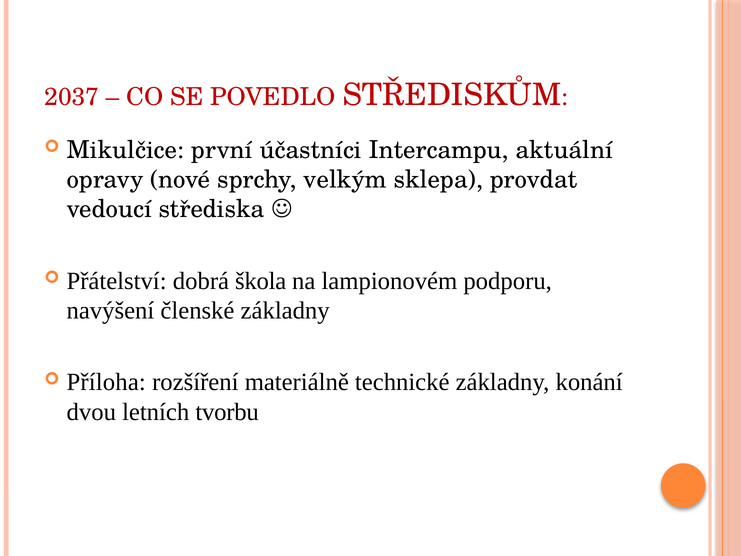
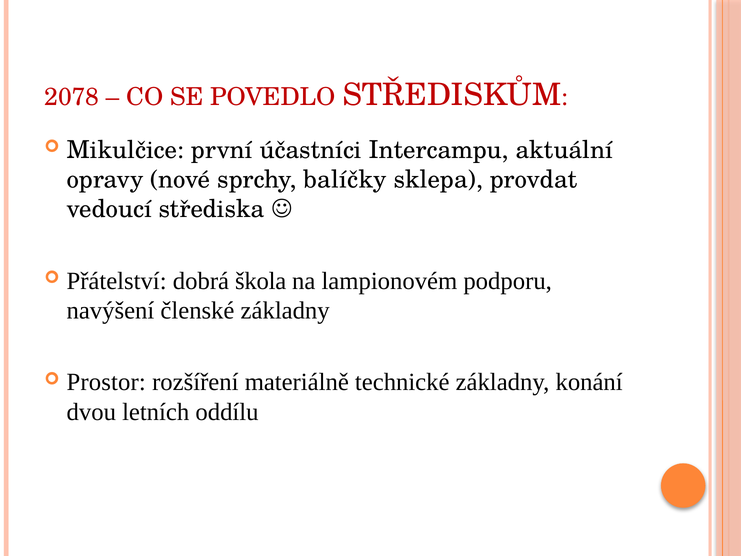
2037: 2037 -> 2078
velkým: velkým -> balíčky
Příloha: Příloha -> Prostor
tvorbu: tvorbu -> oddílu
